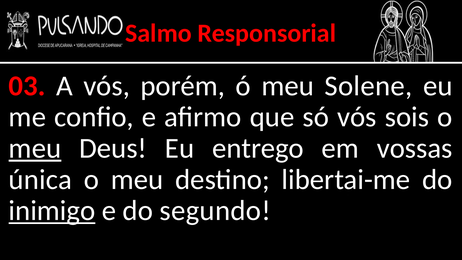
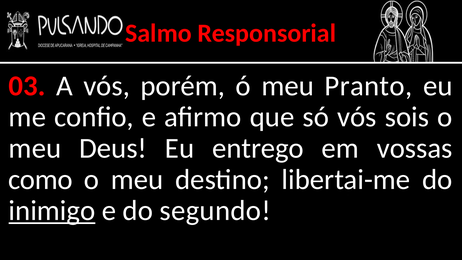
Solene: Solene -> Pranto
meu at (35, 148) underline: present -> none
única: única -> como
